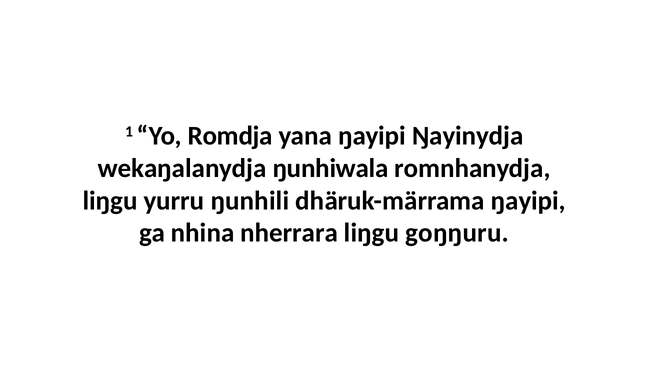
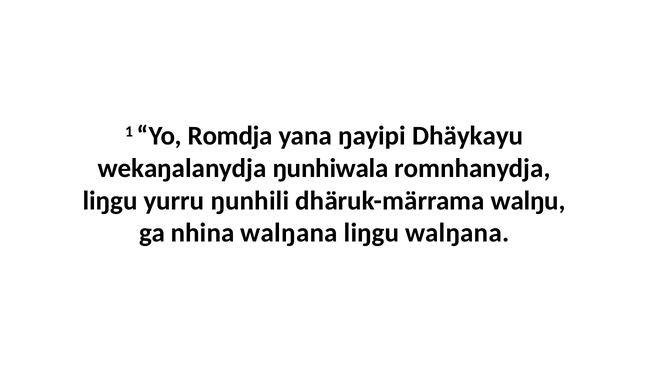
Ŋayinydja: Ŋayinydja -> Dhäykayu
dhäruk-märrama ŋayipi: ŋayipi -> walŋu
nhina nherrara: nherrara -> walŋana
liŋgu goŋŋuru: goŋŋuru -> walŋana
